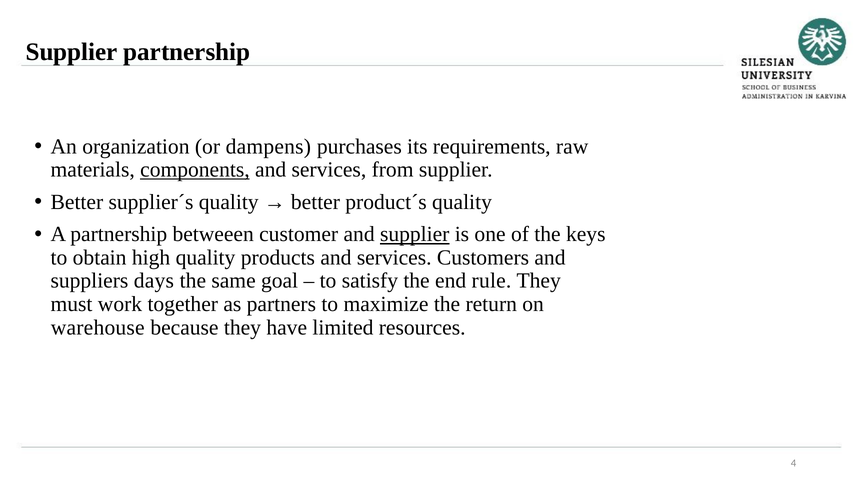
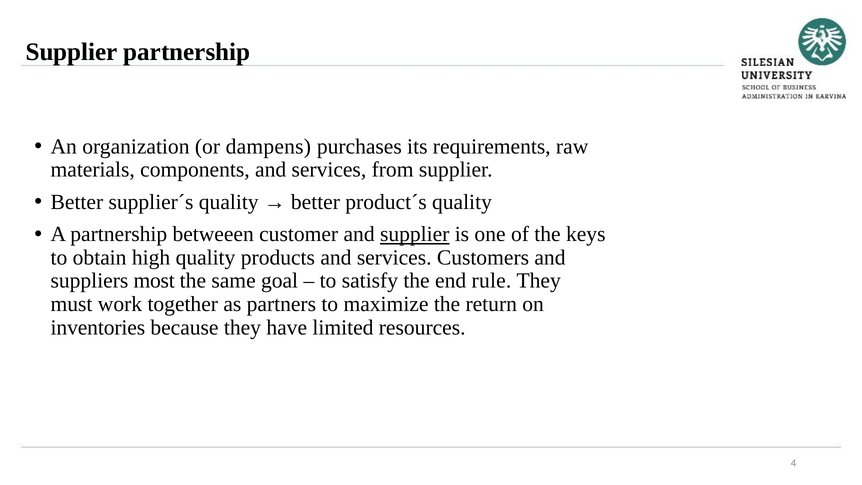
components underline: present -> none
days: days -> most
warehouse: warehouse -> inventories
